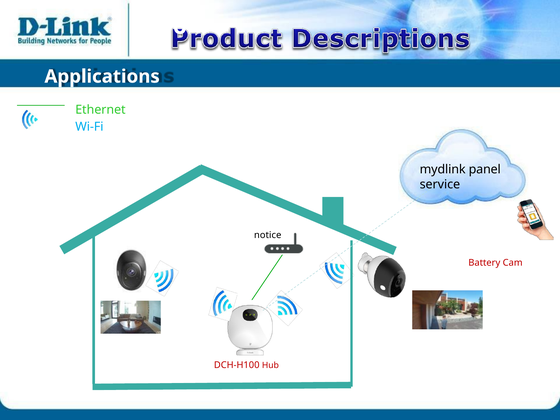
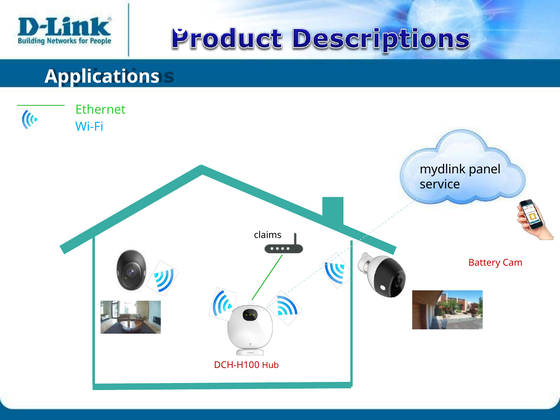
notice: notice -> claims
